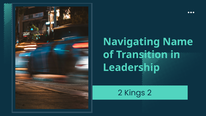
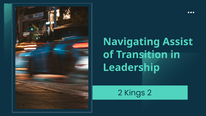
Name: Name -> Assist
